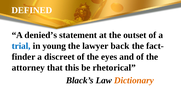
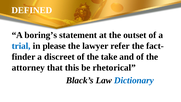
denied’s: denied’s -> boring’s
young: young -> please
back: back -> refer
eyes: eyes -> take
Dictionary colour: orange -> blue
